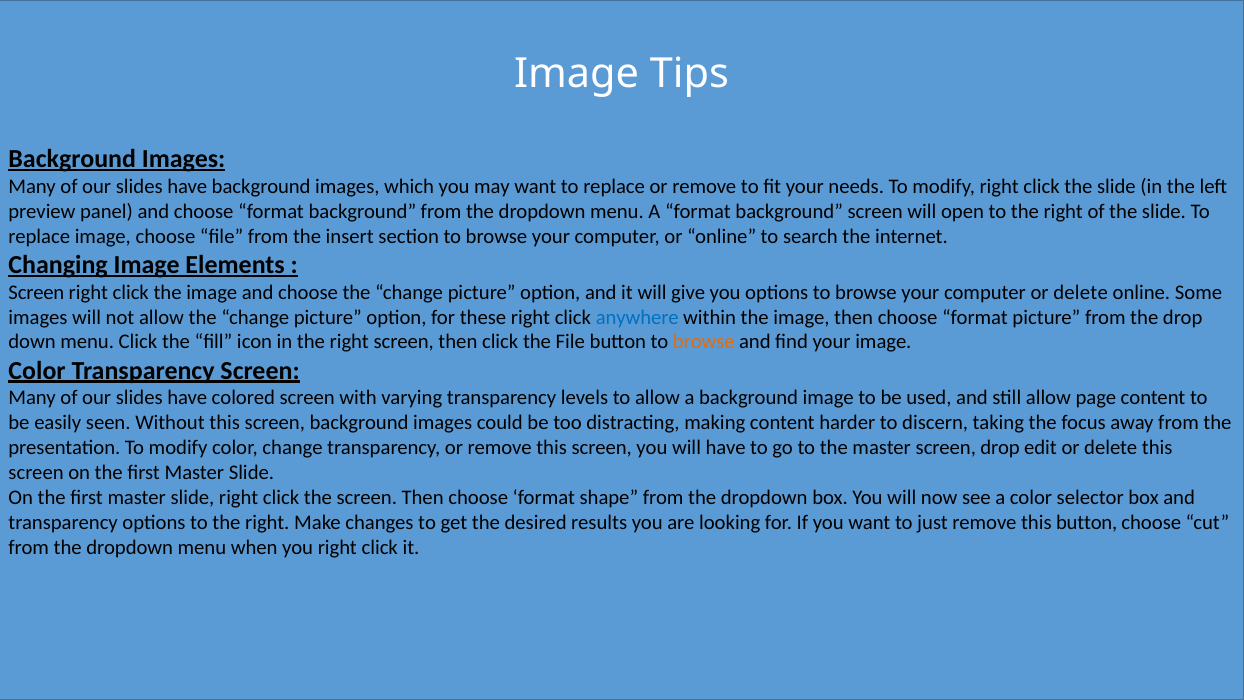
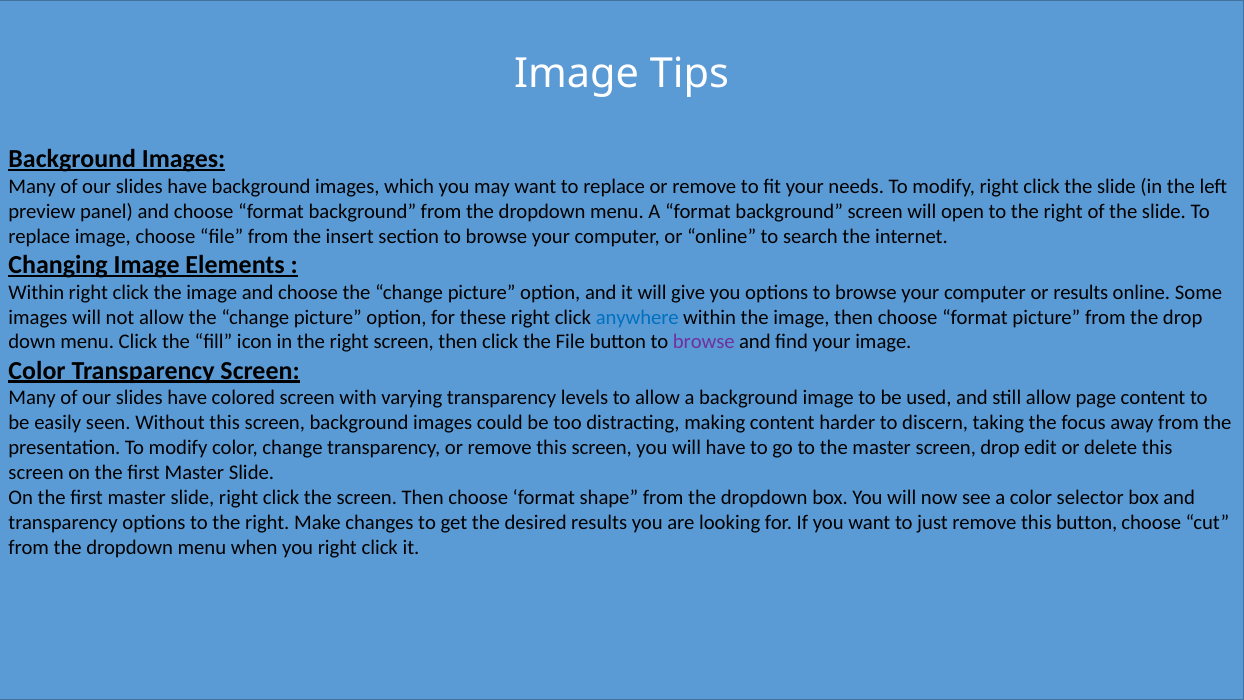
Screen at (36, 292): Screen -> Within
computer or delete: delete -> results
browse at (704, 342) colour: orange -> purple
